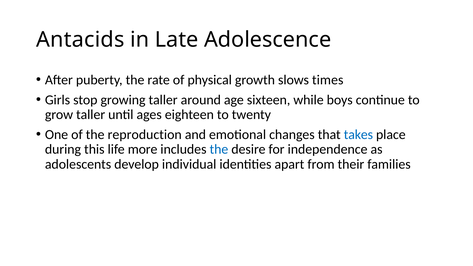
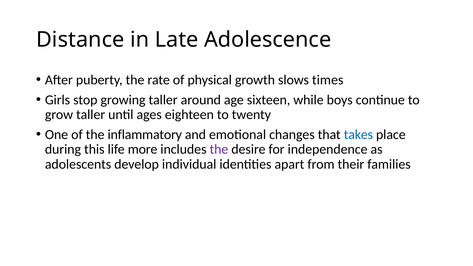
Antacids: Antacids -> Distance
reproduction: reproduction -> inflammatory
the at (219, 149) colour: blue -> purple
